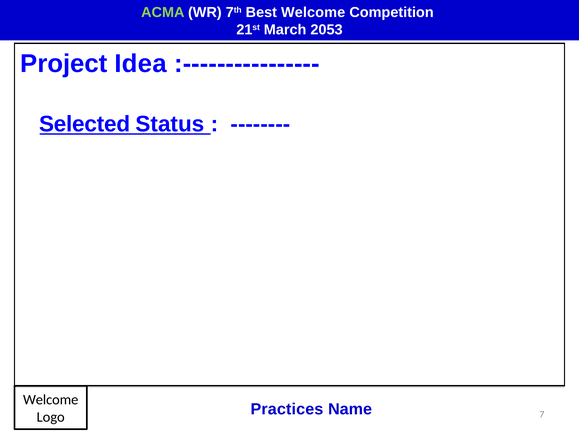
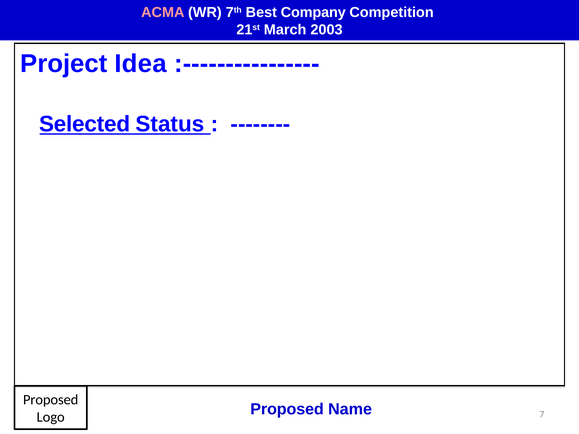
ACMA colour: light green -> pink
Best Welcome: Welcome -> Company
2053: 2053 -> 2003
Welcome at (51, 400): Welcome -> Proposed
Practices at (287, 409): Practices -> Proposed
